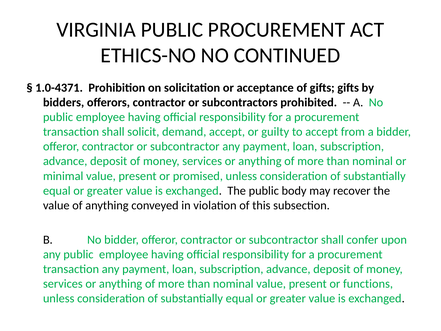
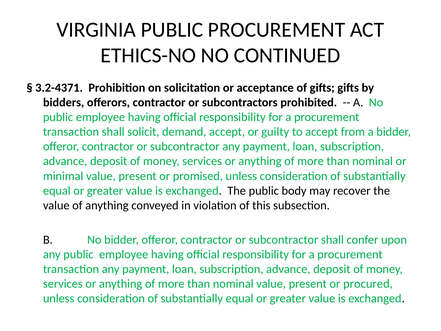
1.0-4371: 1.0-4371 -> 3.2-4371
functions: functions -> procured
